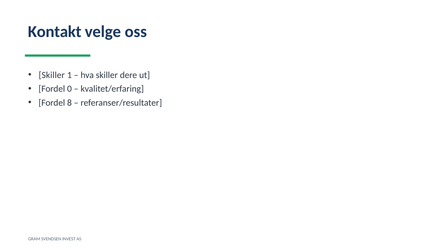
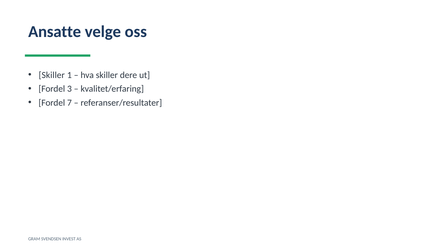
Kontakt: Kontakt -> Ansatte
0: 0 -> 3
8: 8 -> 7
